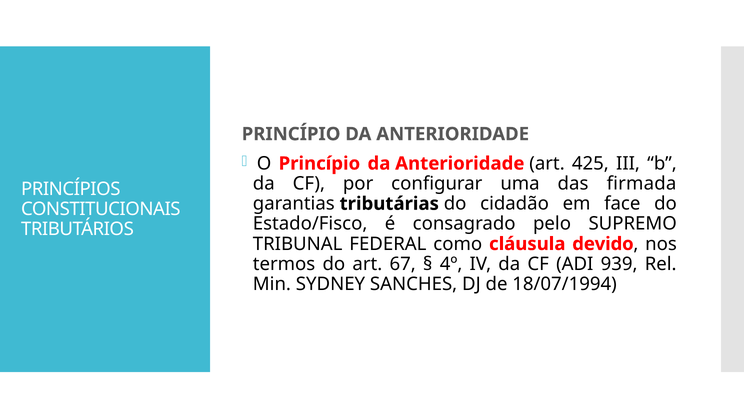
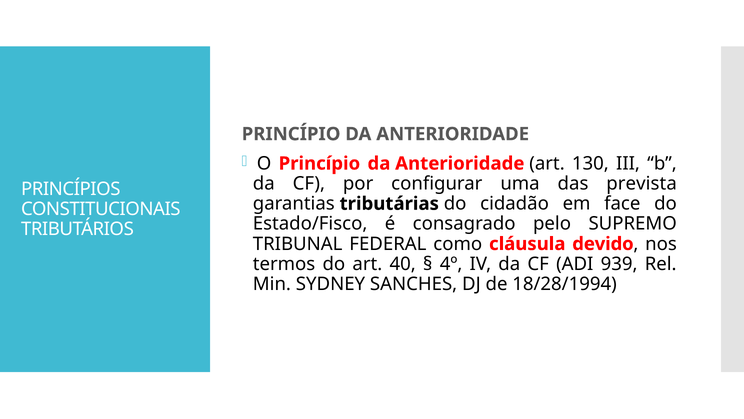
425: 425 -> 130
firmada: firmada -> prevista
67: 67 -> 40
18/07/1994: 18/07/1994 -> 18/28/1994
